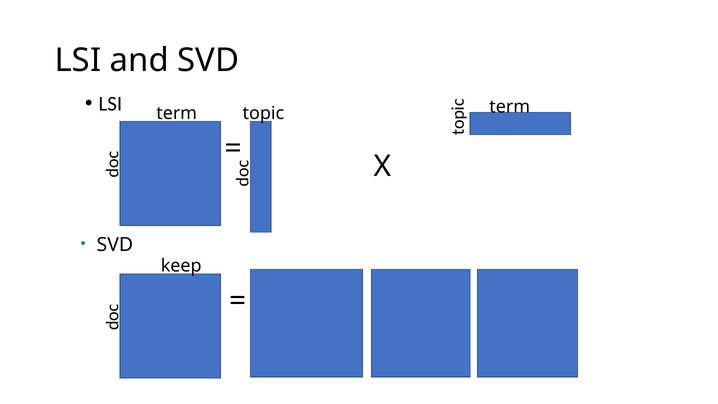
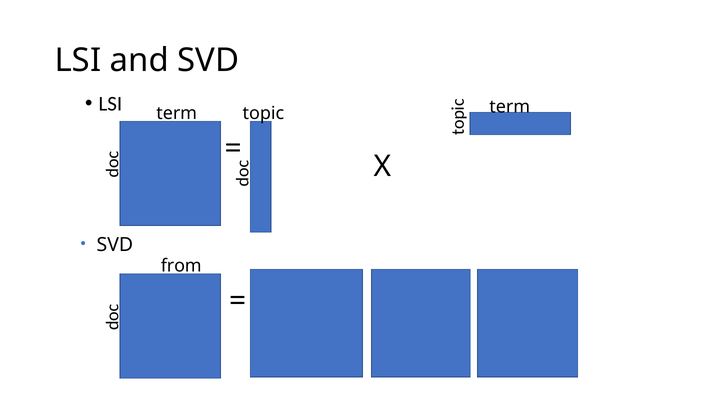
keep: keep -> from
